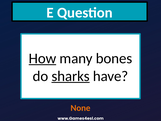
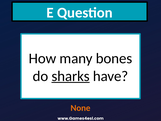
How underline: present -> none
